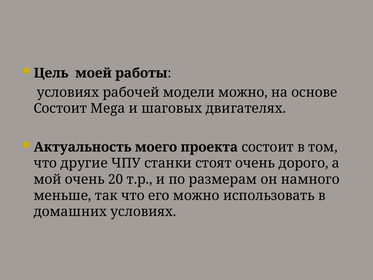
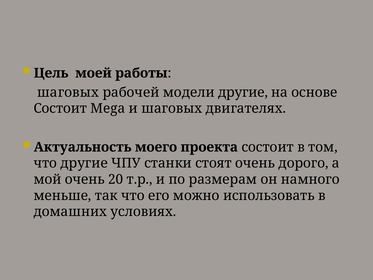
условиях at (68, 92): условиях -> шаговых
модели можно: можно -> другие
